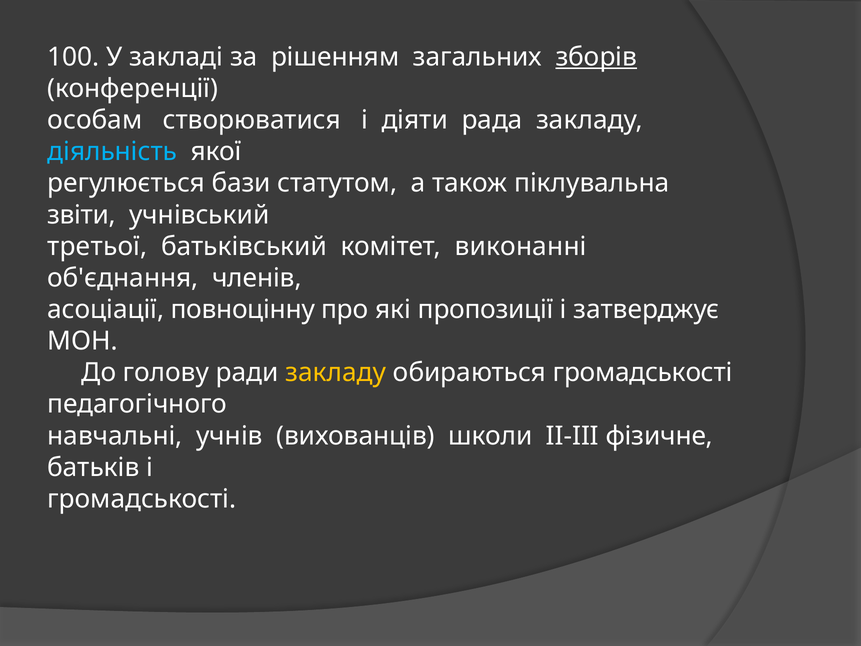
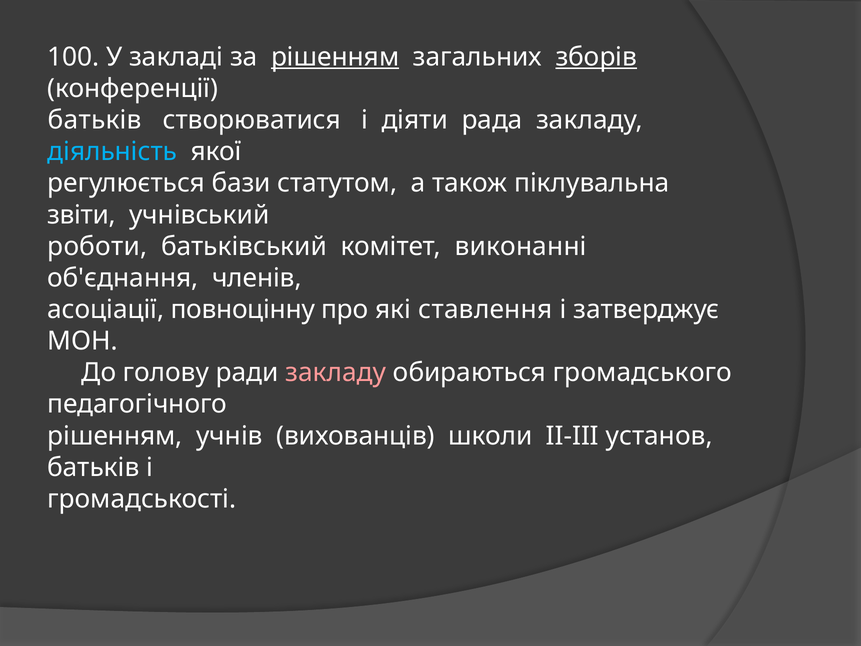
рішенням at (335, 57) underline: none -> present
особам at (95, 120): особам -> батьків
третьої: третьої -> роботи
пропозиції: пропозиції -> ставлення
закладу at (336, 373) colour: yellow -> pink
обираються громадськості: громадськості -> громадського
навчальні at (115, 436): навчальні -> рішенням
фізичне: фізичне -> установ
